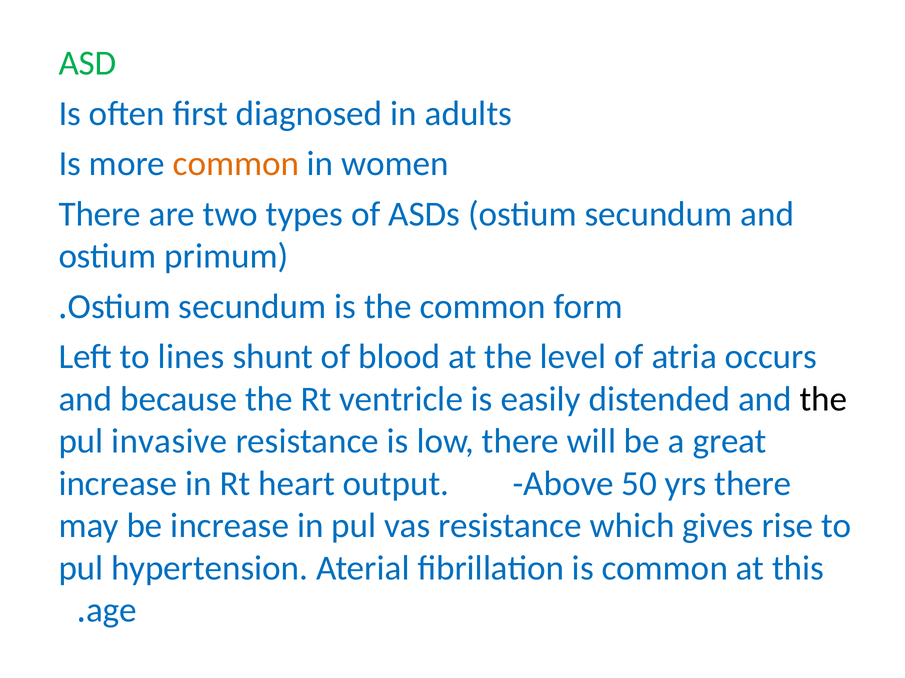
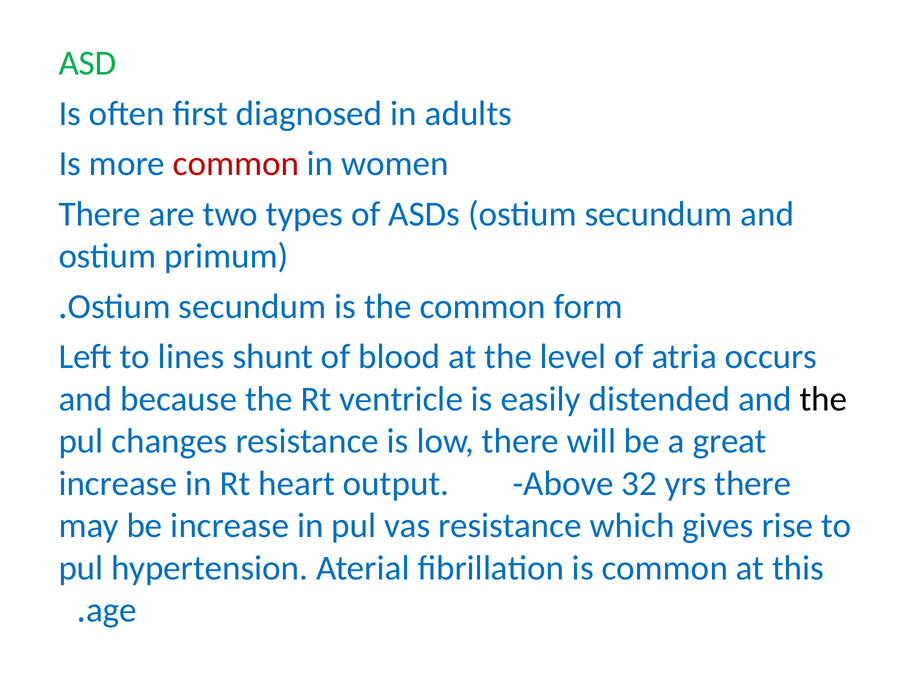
common at (236, 164) colour: orange -> red
invasive: invasive -> changes
50: 50 -> 32
